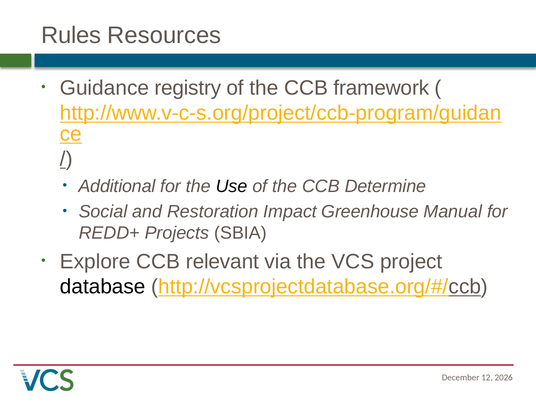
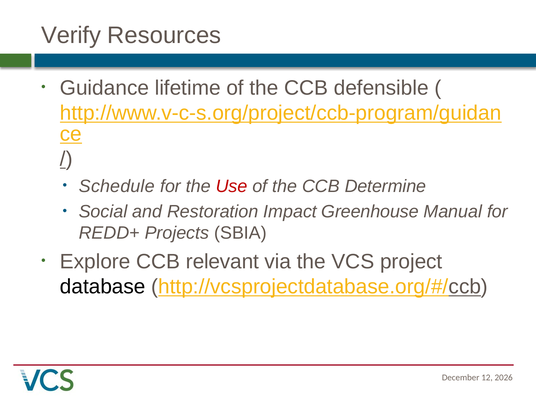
Rules: Rules -> Verify
registry: registry -> lifetime
framework: framework -> defensible
Additional: Additional -> Schedule
Use colour: black -> red
